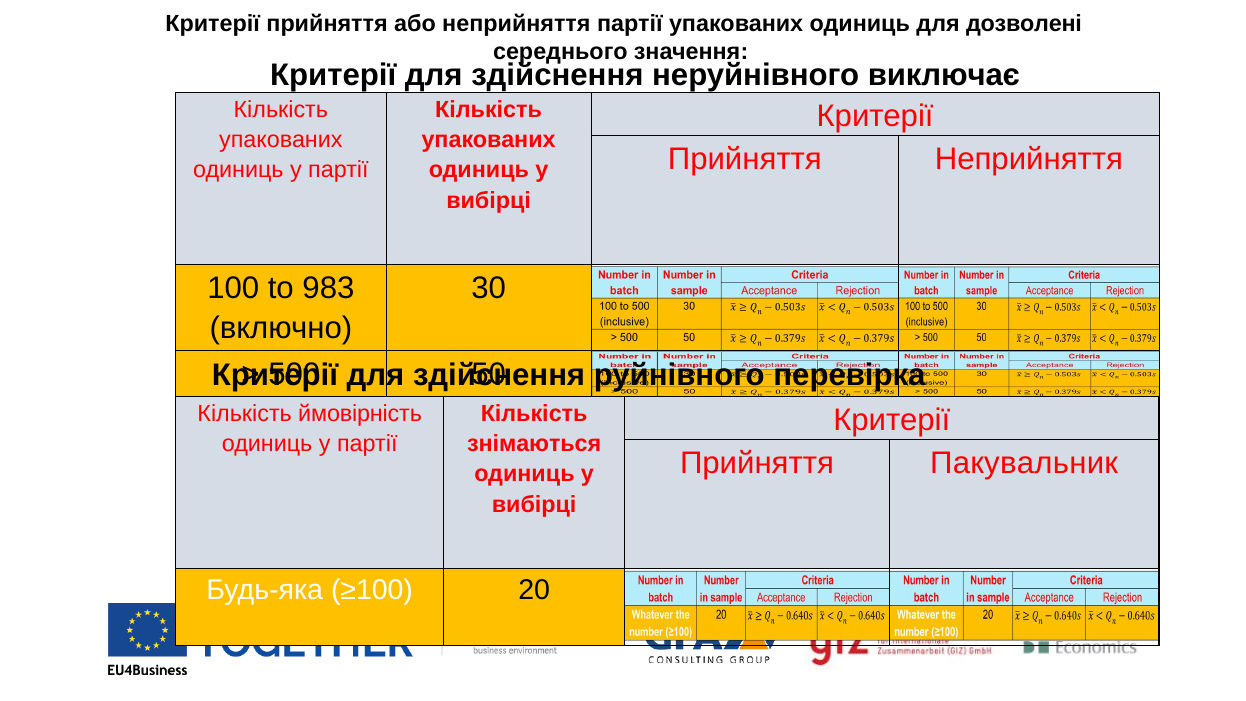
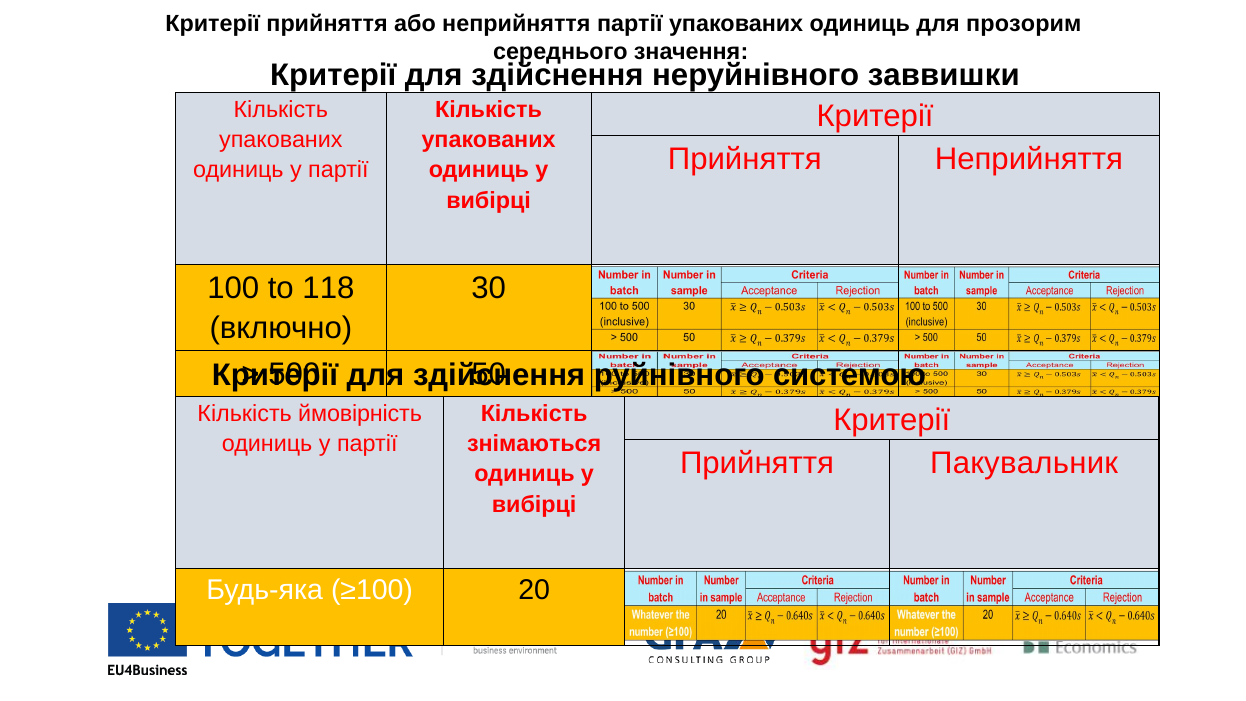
дозволені: дозволені -> прозорим
виключає: виключає -> заввишки
983: 983 -> 118
перевірка: перевірка -> системою
